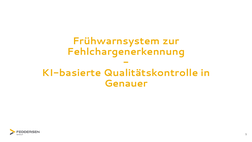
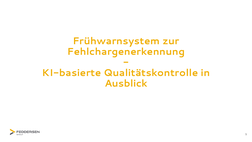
Genauer: Genauer -> Ausblick
